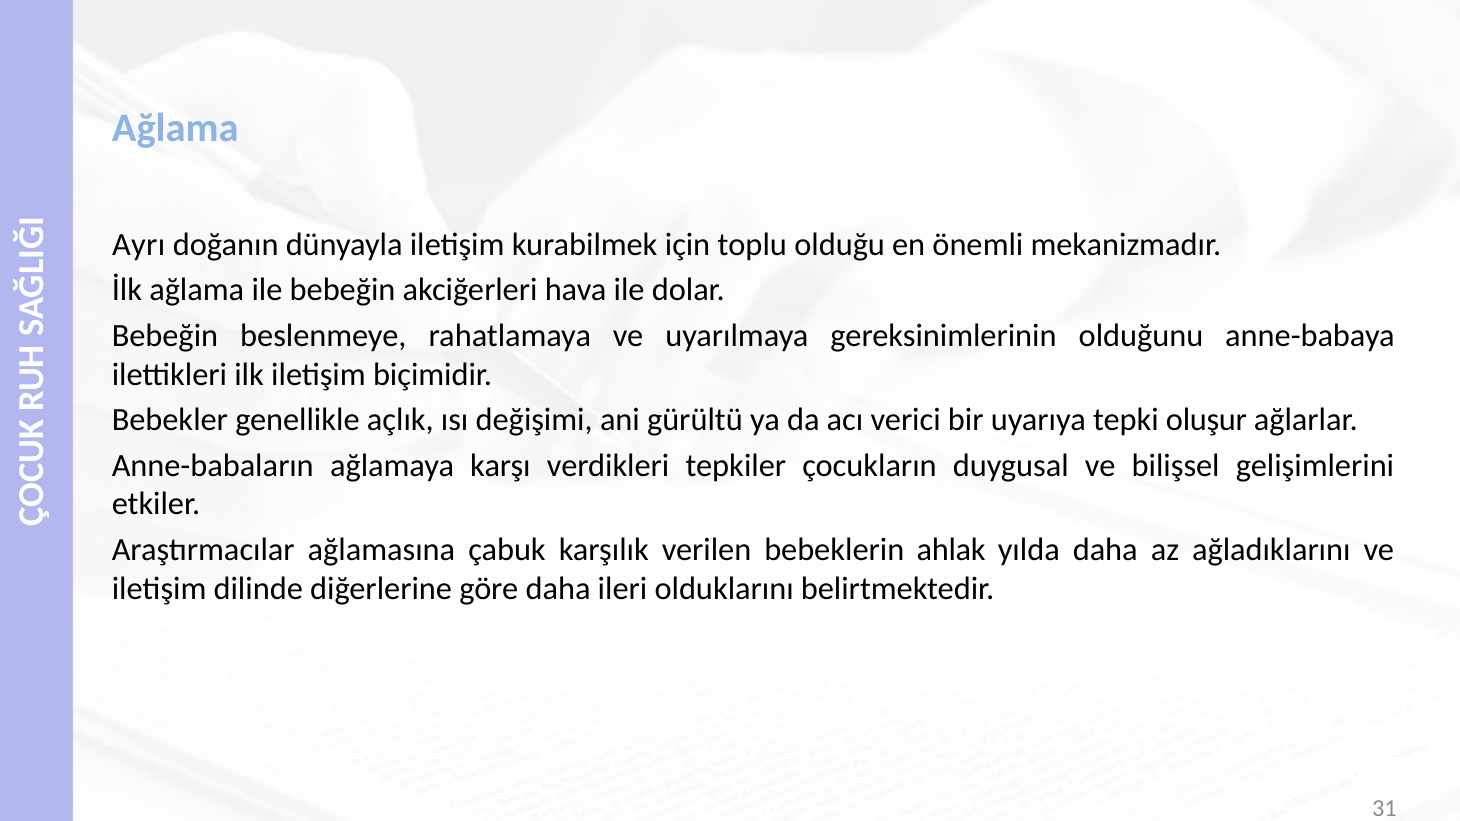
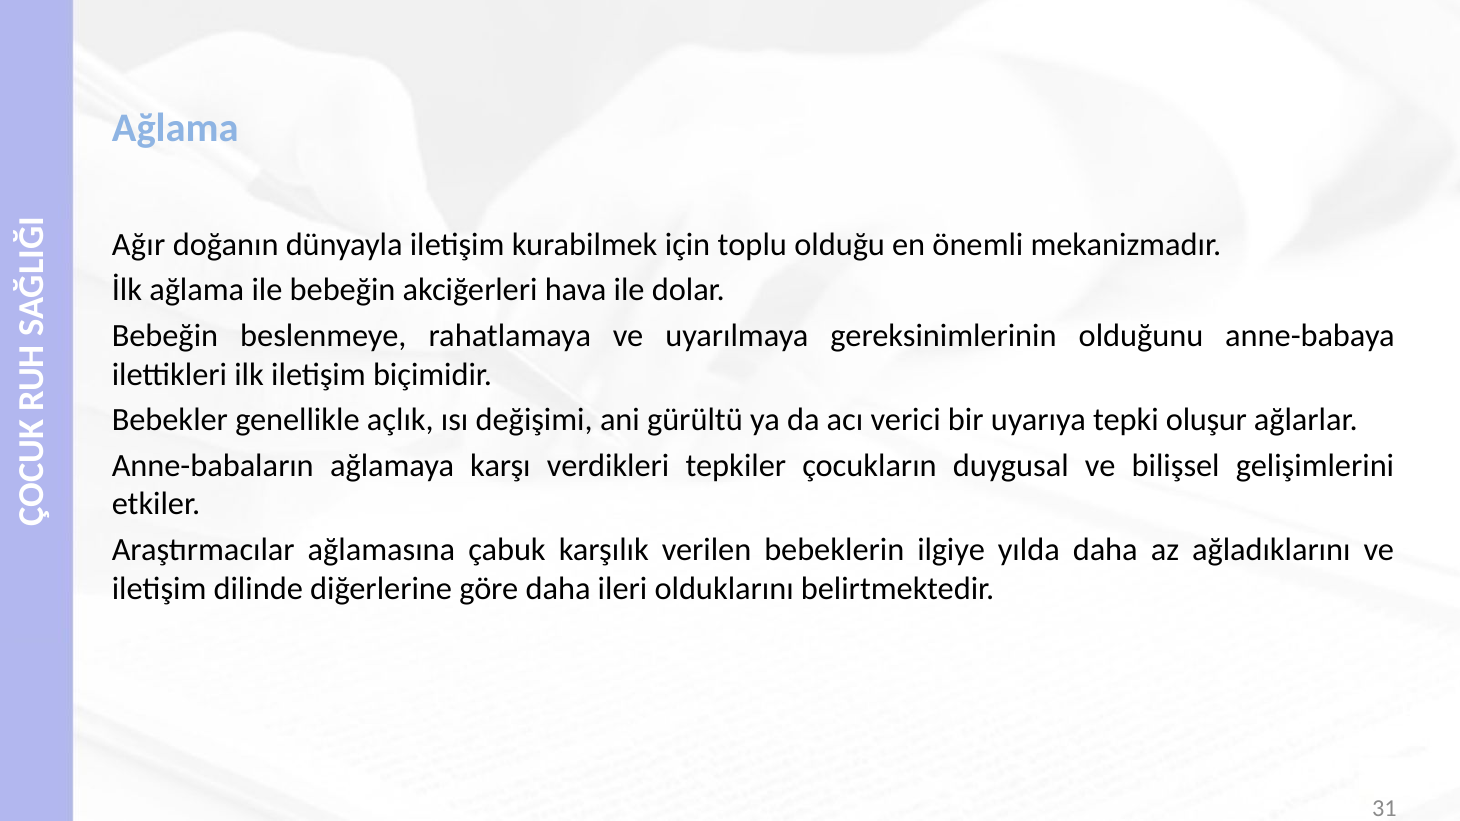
Ayrı: Ayrı -> Ağır
ahlak: ahlak -> ilgiye
